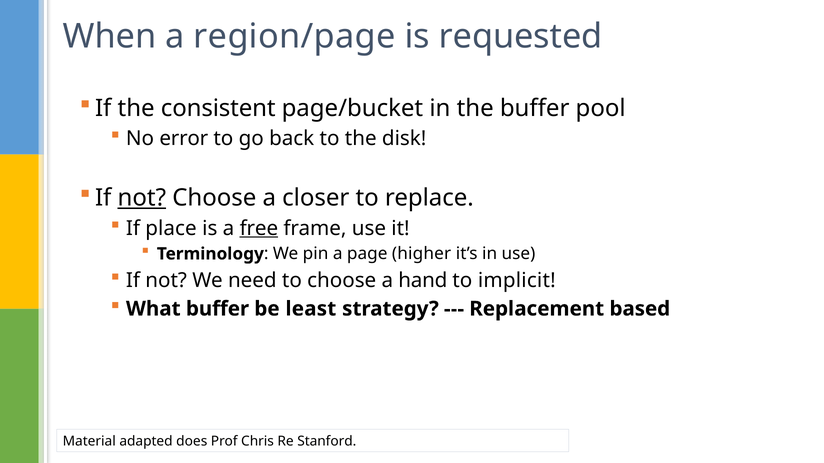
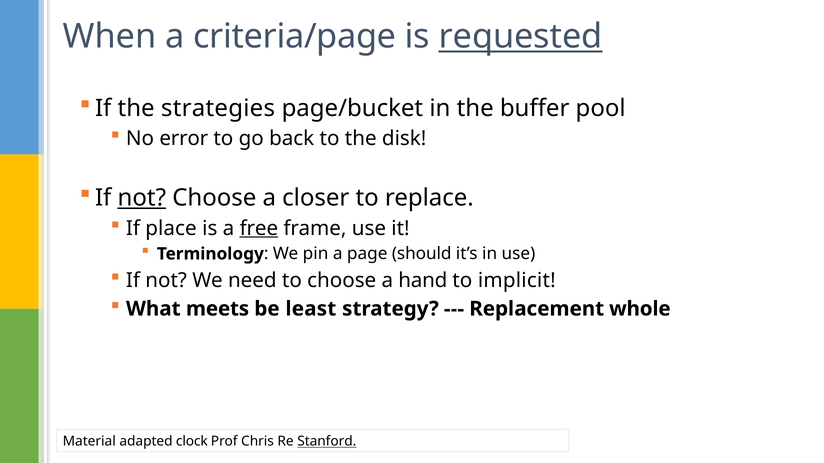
region/page: region/page -> criteria/page
requested underline: none -> present
consistent: consistent -> strategies
higher: higher -> should
What buffer: buffer -> meets
based: based -> whole
does: does -> clock
Stanford underline: none -> present
